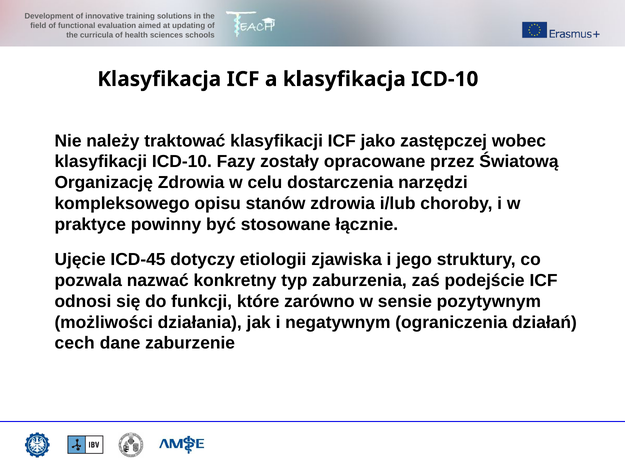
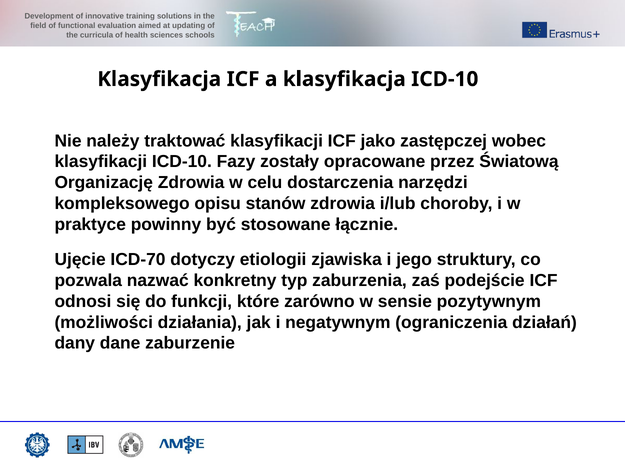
ICD-45: ICD-45 -> ICD-70
cech: cech -> dany
